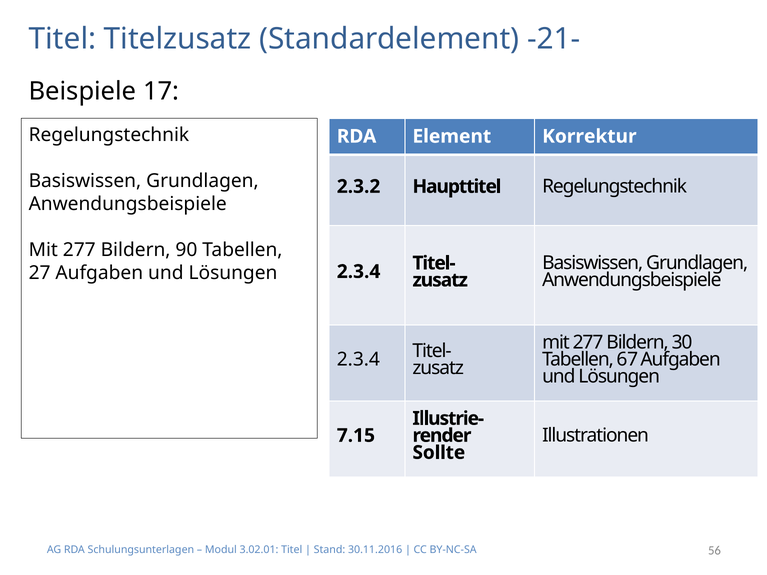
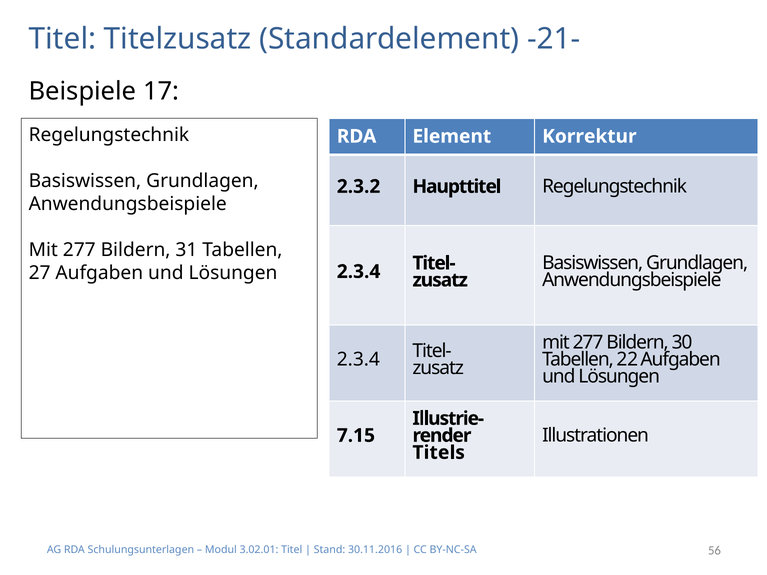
90: 90 -> 31
67: 67 -> 22
Sollte: Sollte -> Titels
